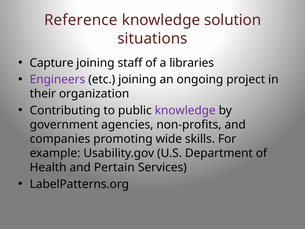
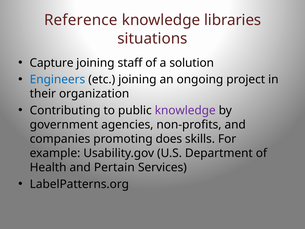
solution: solution -> libraries
libraries: libraries -> solution
Engineers colour: purple -> blue
wide: wide -> does
